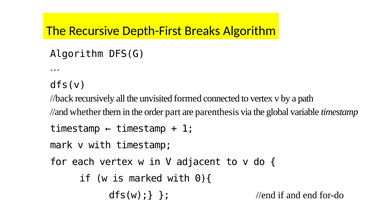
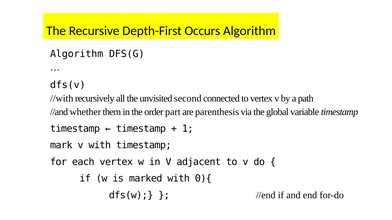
Breaks: Breaks -> Occurs
//back: //back -> //with
formed: formed -> second
